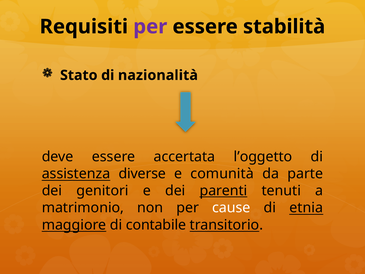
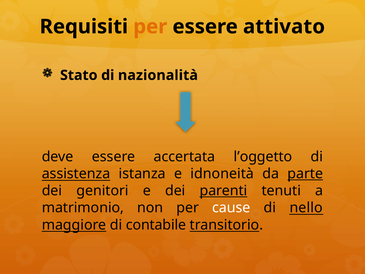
per at (150, 27) colour: purple -> orange
stabilità: stabilità -> attivato
diverse: diverse -> istanza
comunità: comunità -> idnoneità
parte underline: none -> present
etnia: etnia -> nello
